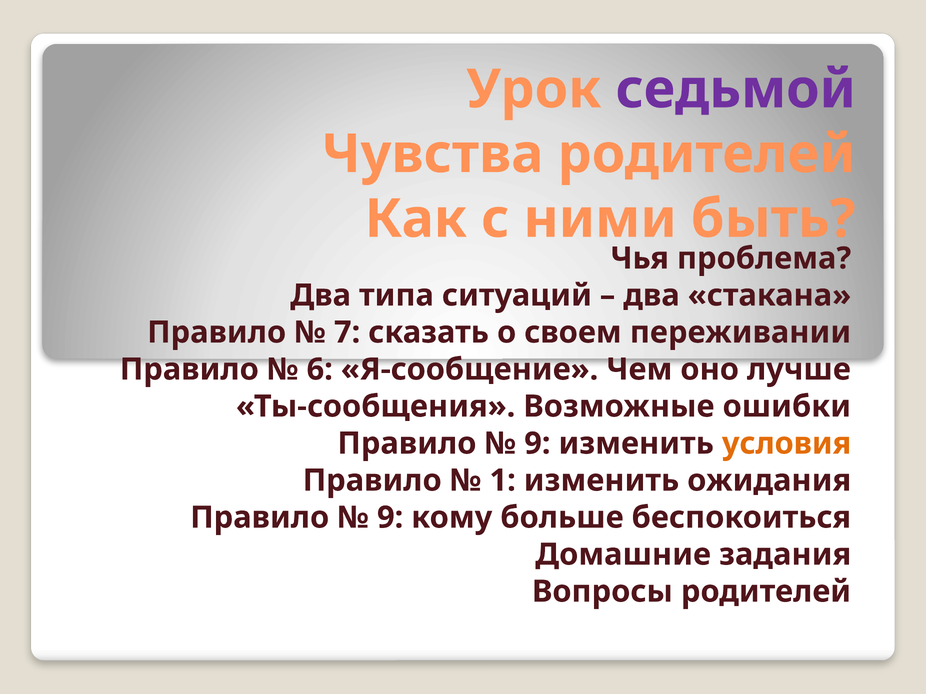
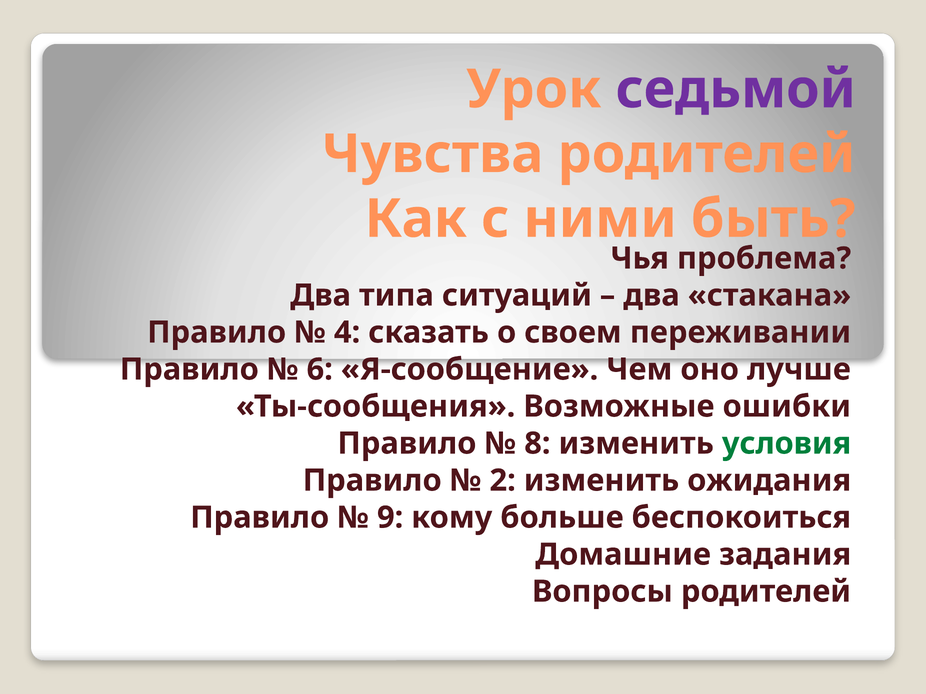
7: 7 -> 4
9 at (537, 444): 9 -> 8
условия colour: orange -> green
1: 1 -> 2
